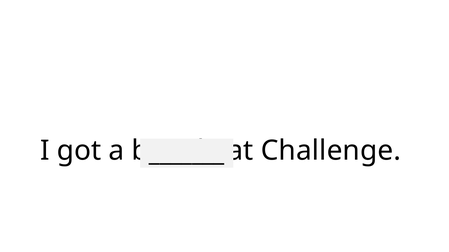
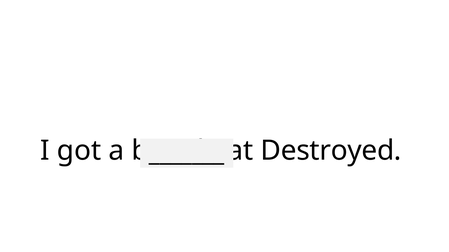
Challenge: Challenge -> Destroyed
